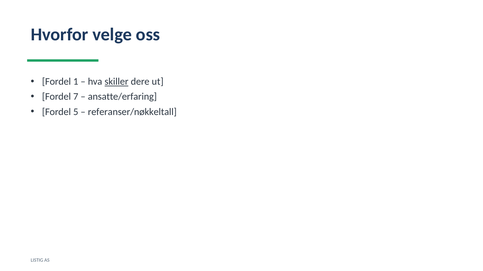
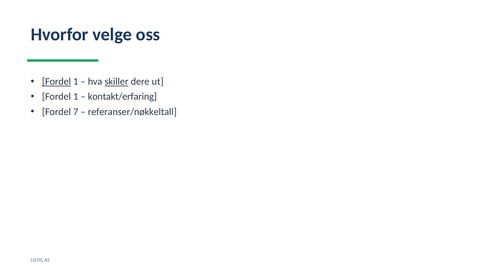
Fordel at (57, 82) underline: none -> present
7 at (76, 97): 7 -> 1
ansatte/erfaring: ansatte/erfaring -> kontakt/erfaring
5: 5 -> 7
